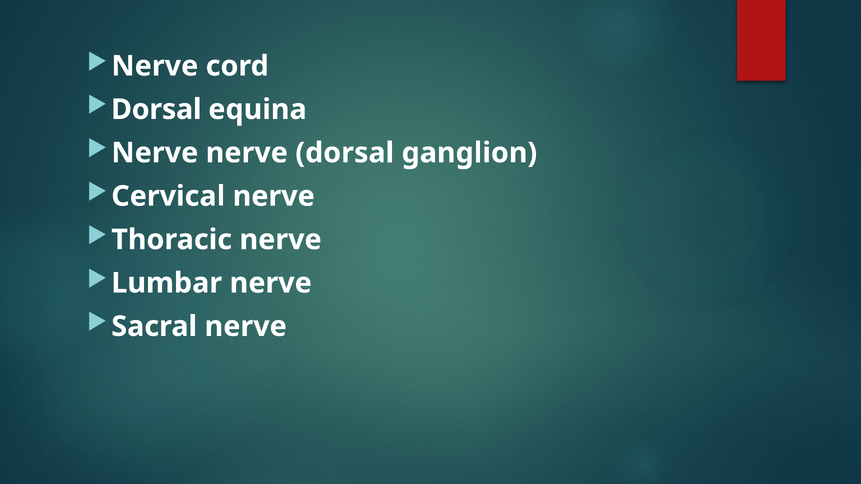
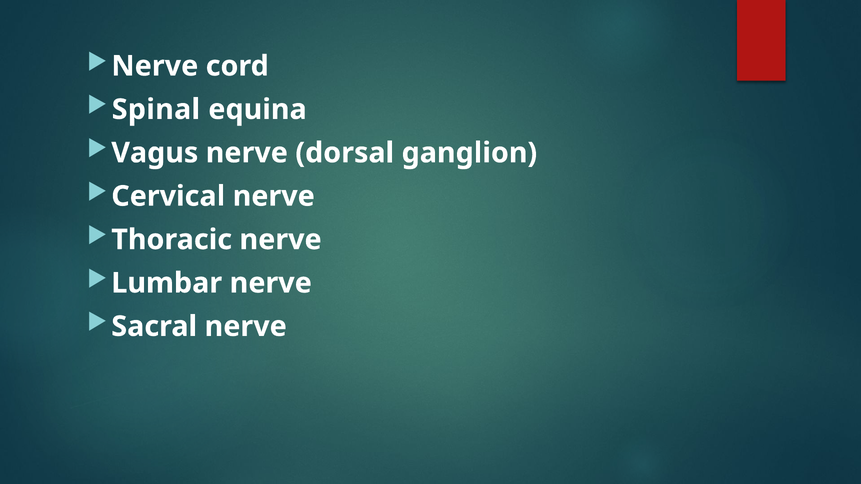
Dorsal at (156, 110): Dorsal -> Spinal
Nerve at (155, 153): Nerve -> Vagus
